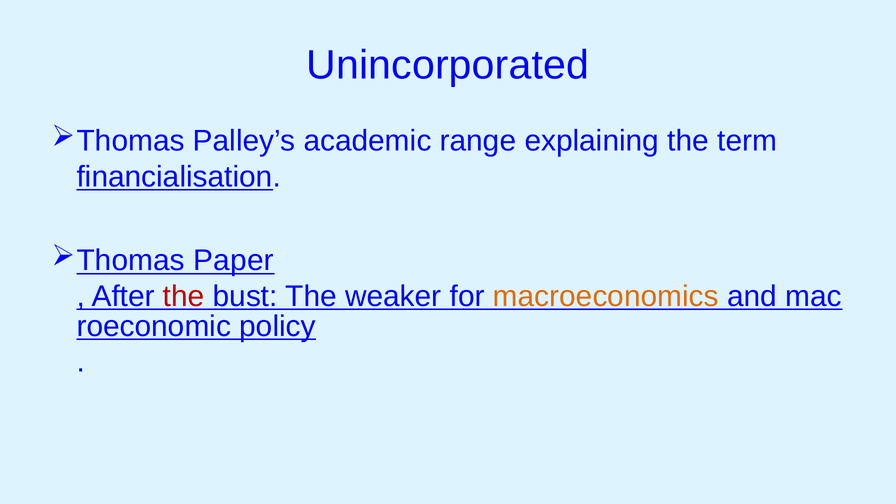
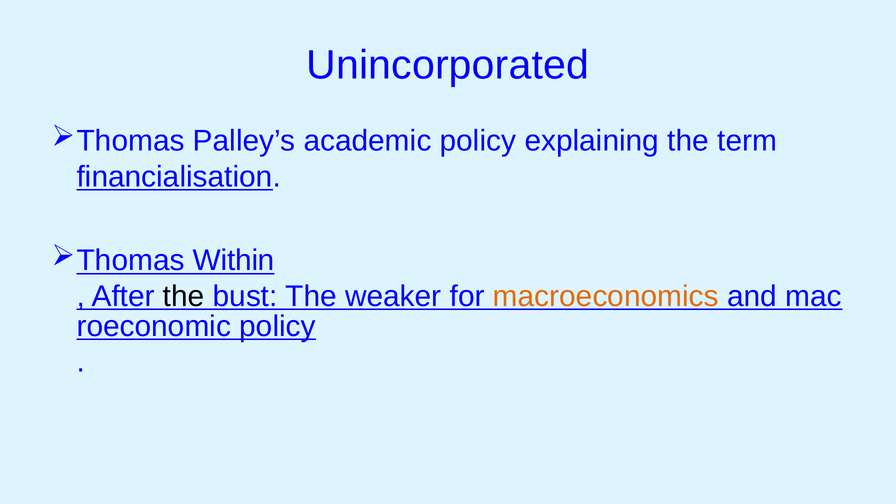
academic range: range -> policy
Paper: Paper -> Within
the at (184, 296) colour: red -> black
